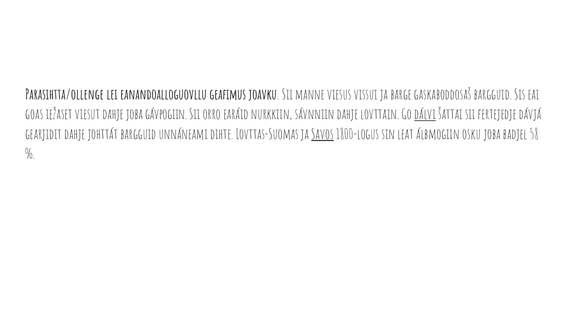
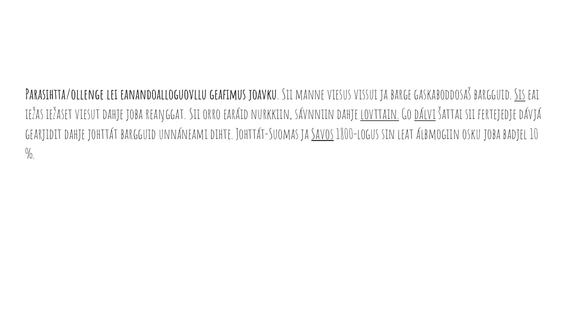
Sis underline: none -> present
goas: goas -> iežas
gávpogiin: gávpogiin -> reaŋggat
lovttain underline: none -> present
Lovttas-Suomas: Lovttas-Suomas -> Johttát-Suomas
58: 58 -> 10
